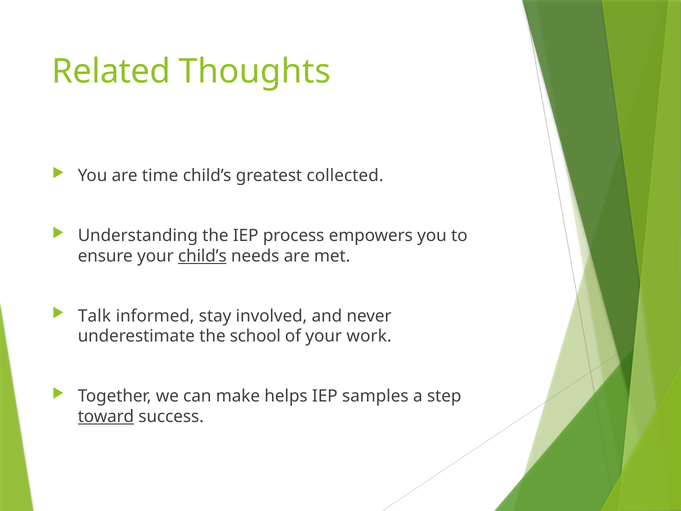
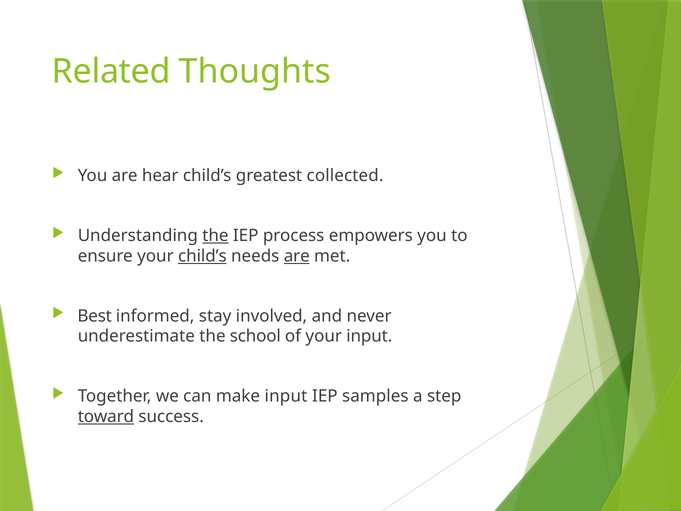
time: time -> hear
the at (215, 236) underline: none -> present
are at (297, 256) underline: none -> present
Talk: Talk -> Best
your work: work -> input
make helps: helps -> input
